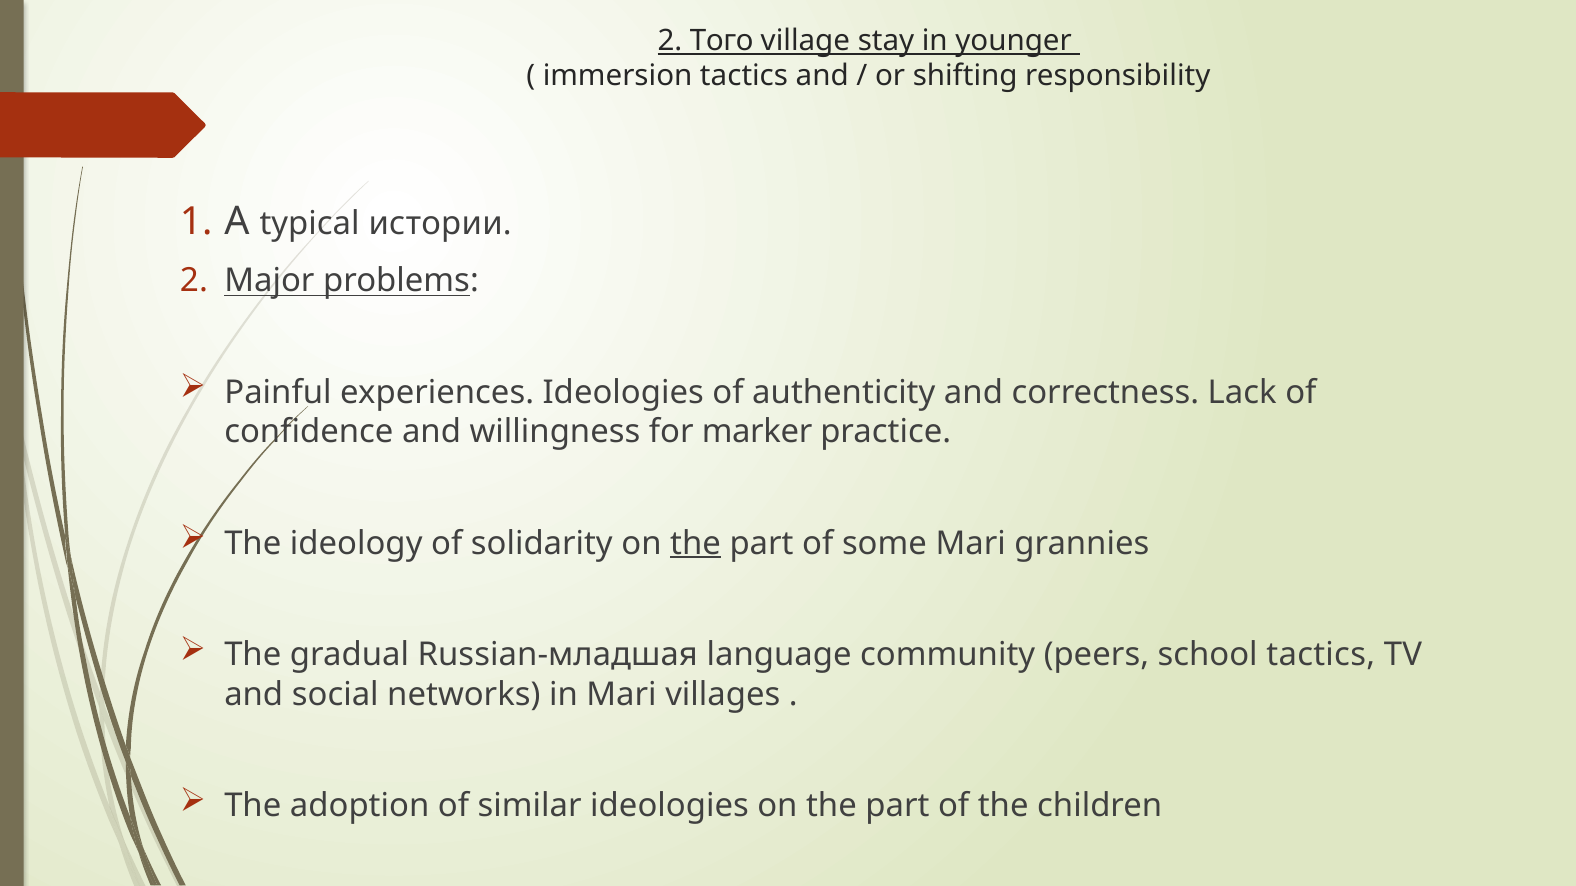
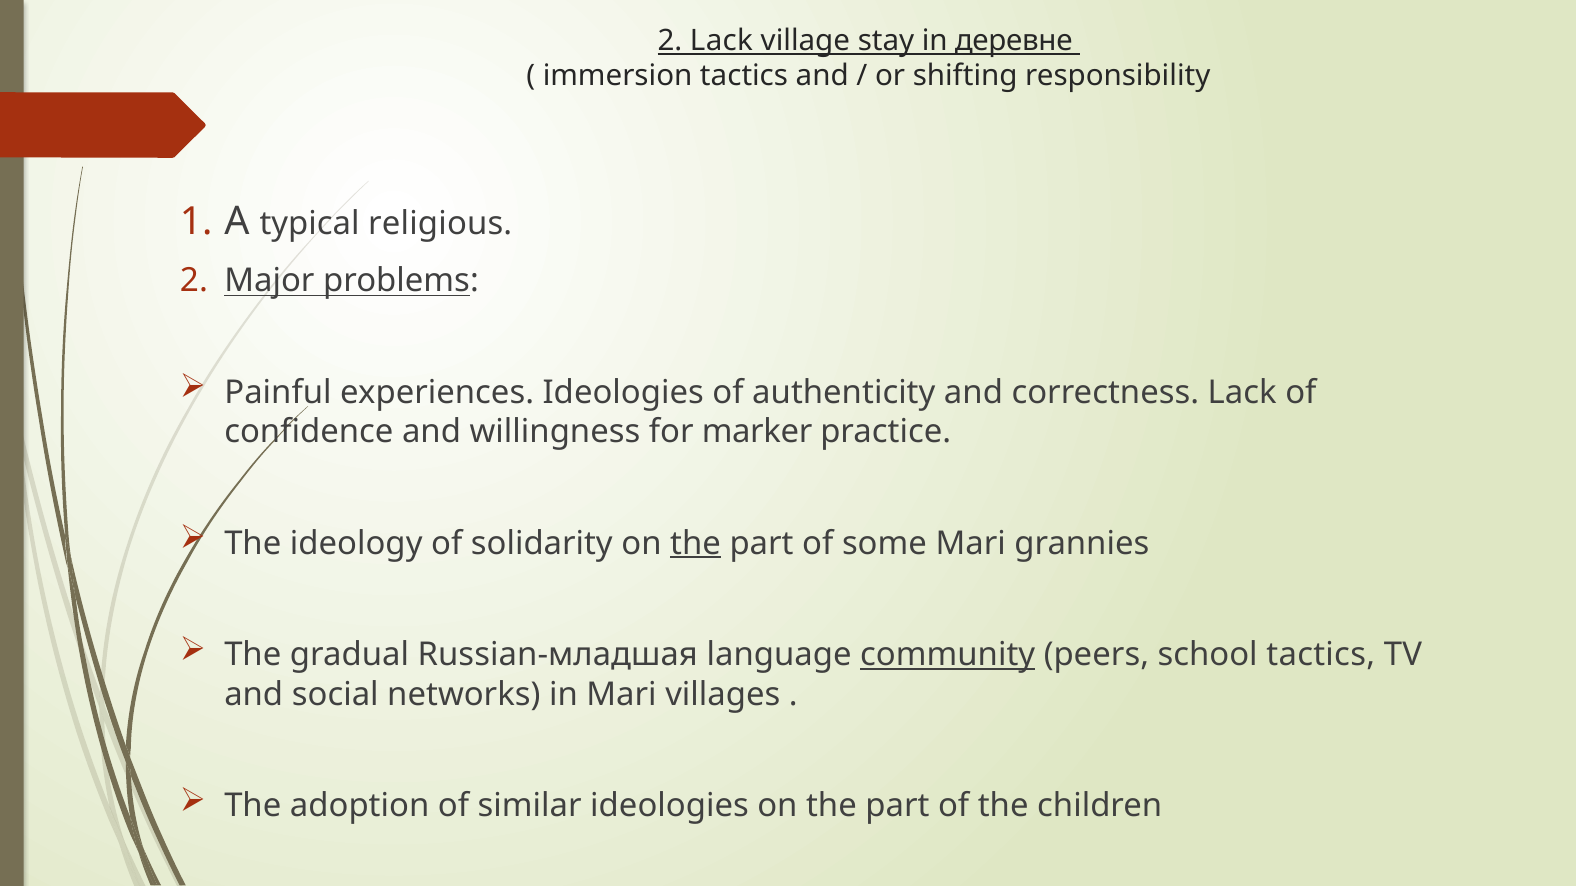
2 Того: Того -> Lack
younger: younger -> деревне
истории: истории -> religious
community underline: none -> present
